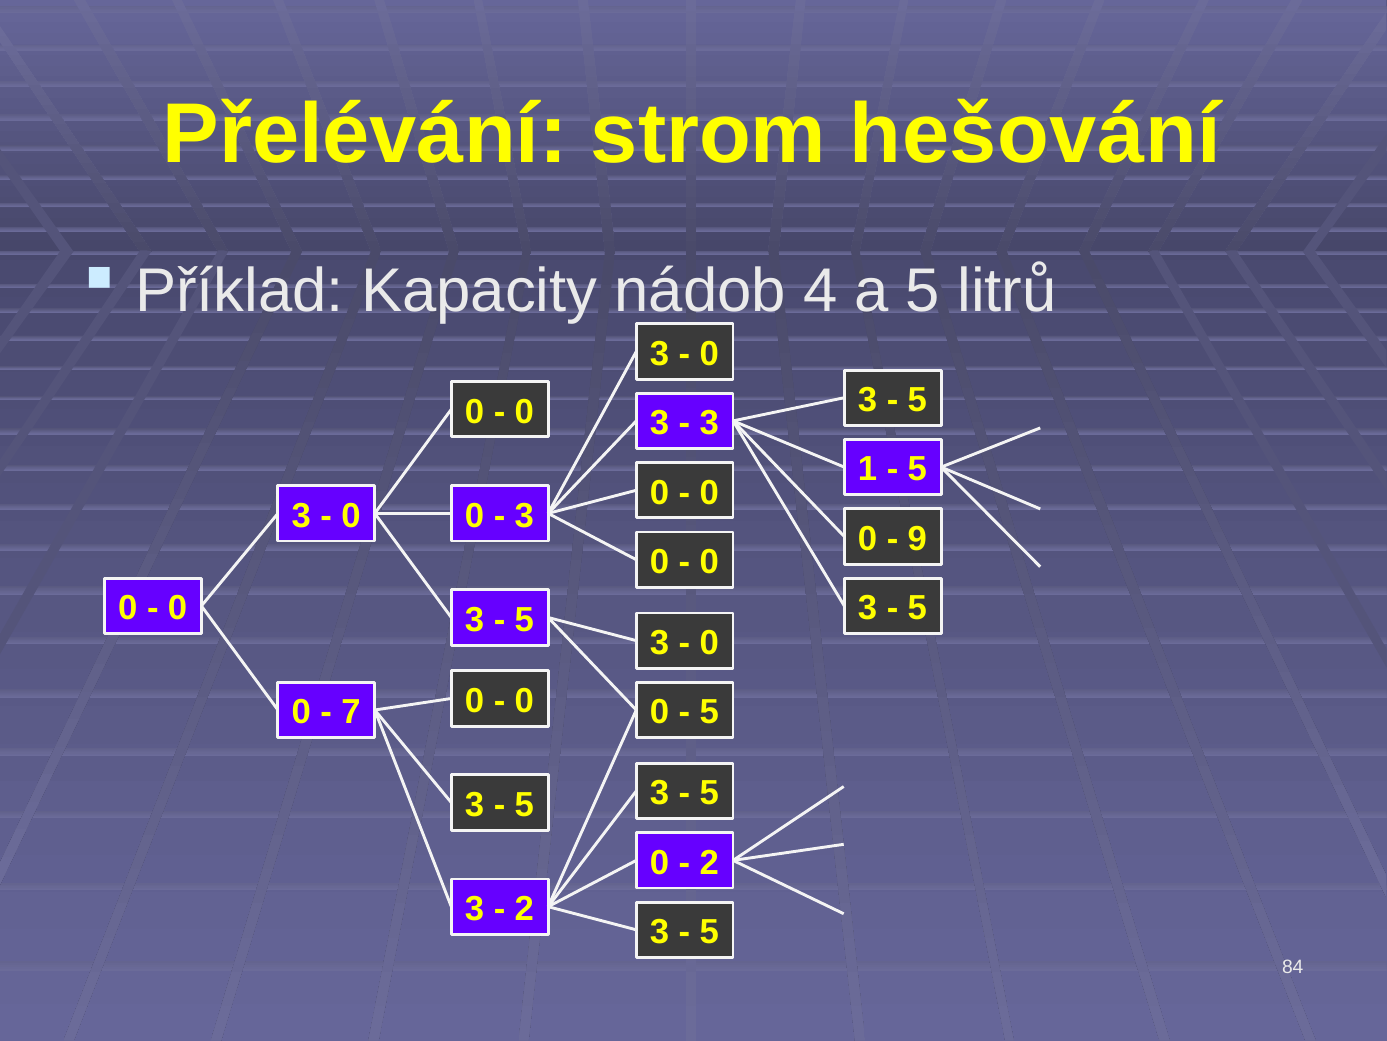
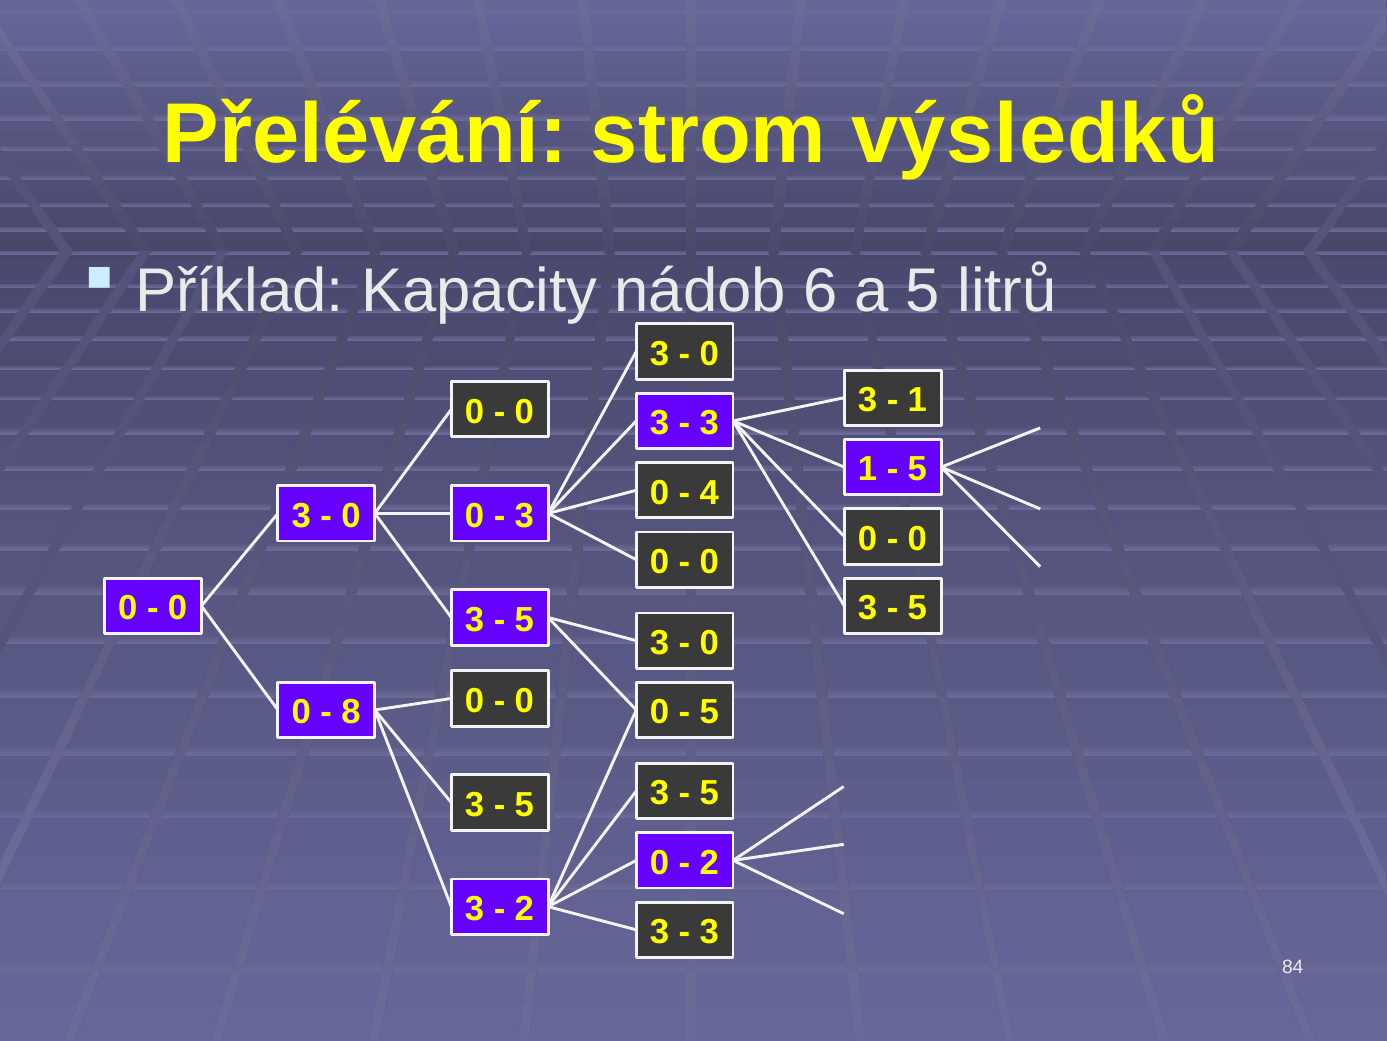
hešování: hešování -> výsledků
4: 4 -> 6
5 at (917, 400): 5 -> 1
0 at (709, 492): 0 -> 4
9 at (917, 539): 9 -> 0
7: 7 -> 8
5 at (709, 932): 5 -> 3
